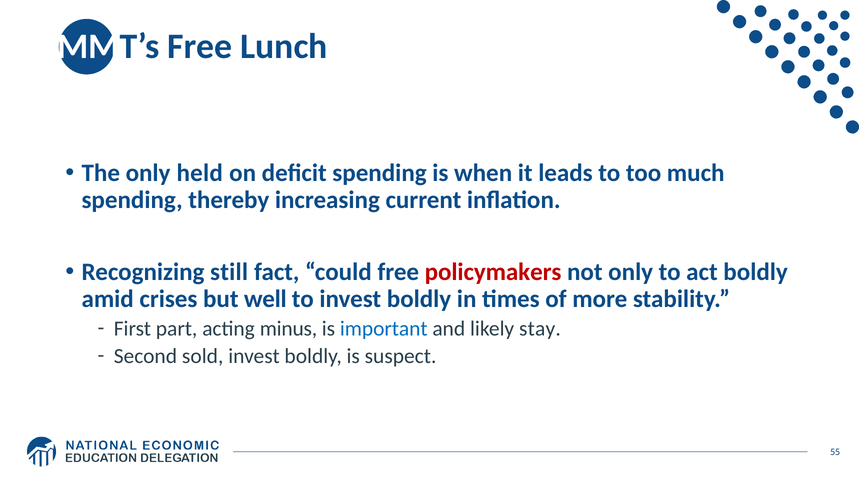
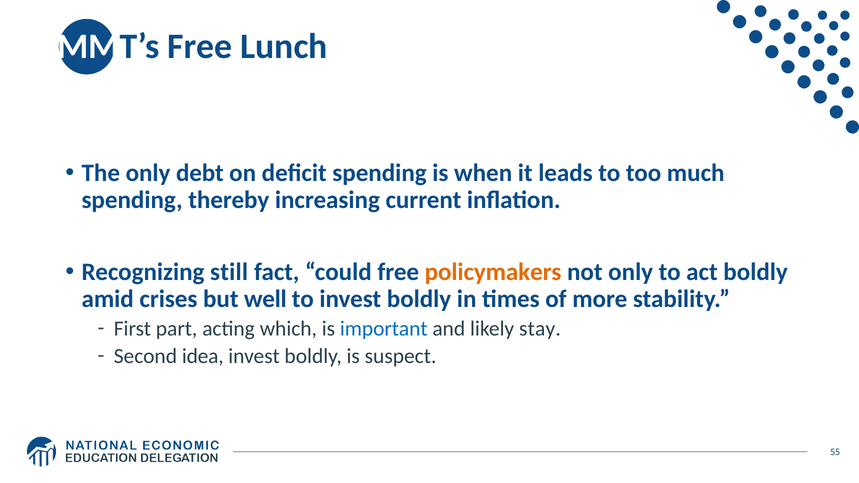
held: held -> debt
policymakers colour: red -> orange
minus: minus -> which
sold: sold -> idea
